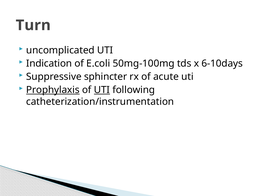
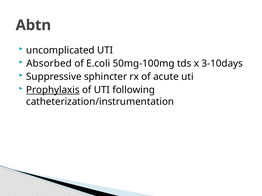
Turn: Turn -> Abtn
Indication: Indication -> Absorbed
6-10days: 6-10days -> 3-10days
UTI at (102, 90) underline: present -> none
